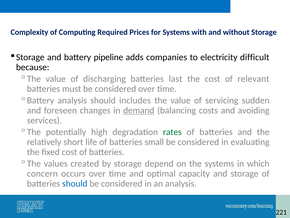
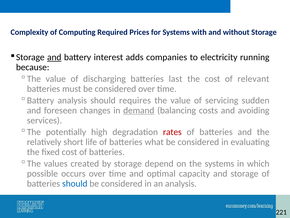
and at (54, 57) underline: none -> present
pipeline: pipeline -> interest
difficult: difficult -> running
includes: includes -> requires
rates colour: green -> red
small: small -> what
concern: concern -> possible
